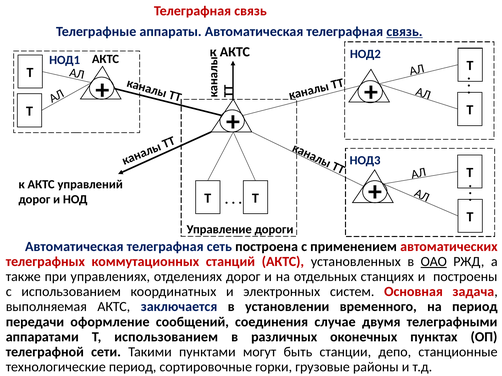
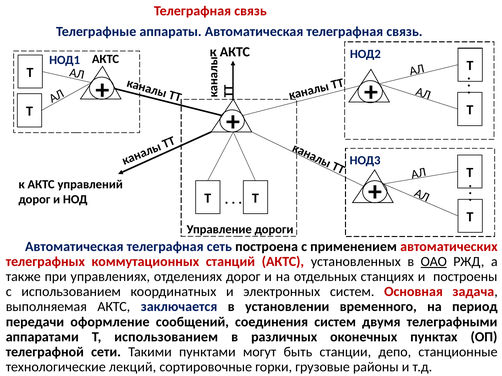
связь at (404, 32) underline: present -> none
соединения случае: случае -> систем
технологические период: период -> лекций
